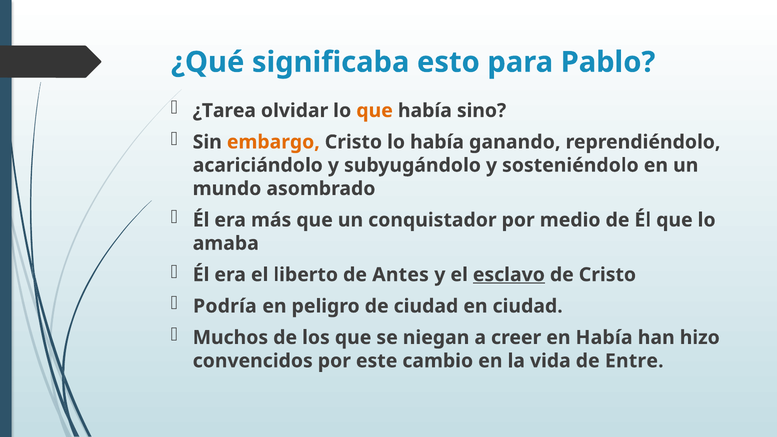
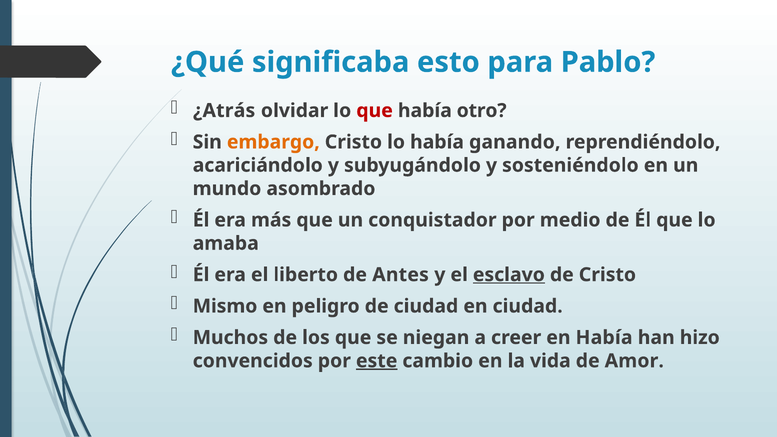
¿Tarea: ¿Tarea -> ¿Atrás
que at (375, 111) colour: orange -> red
sino: sino -> otro
Podría: Podría -> Mismo
este underline: none -> present
Entre: Entre -> Amor
